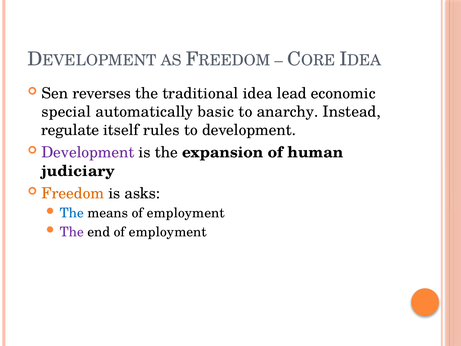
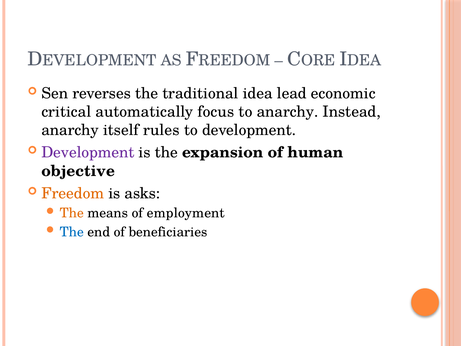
special: special -> critical
basic: basic -> focus
regulate at (70, 130): regulate -> anarchy
judiciary: judiciary -> objective
The at (72, 213) colour: blue -> orange
The at (72, 232) colour: purple -> blue
end of employment: employment -> beneficiaries
